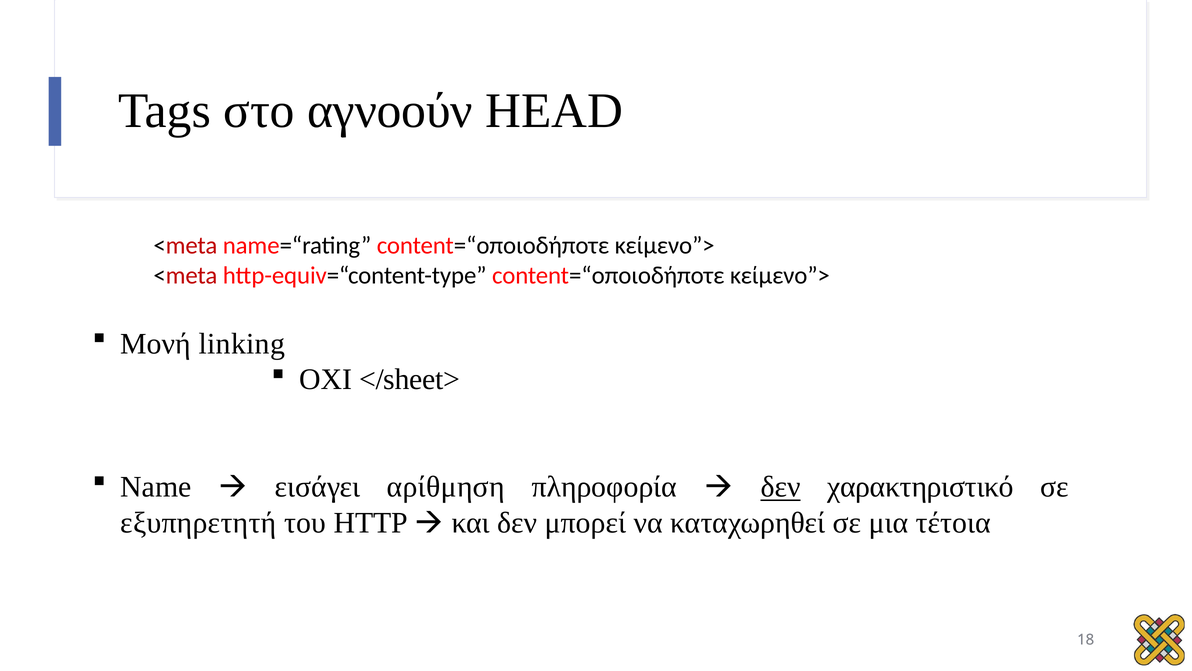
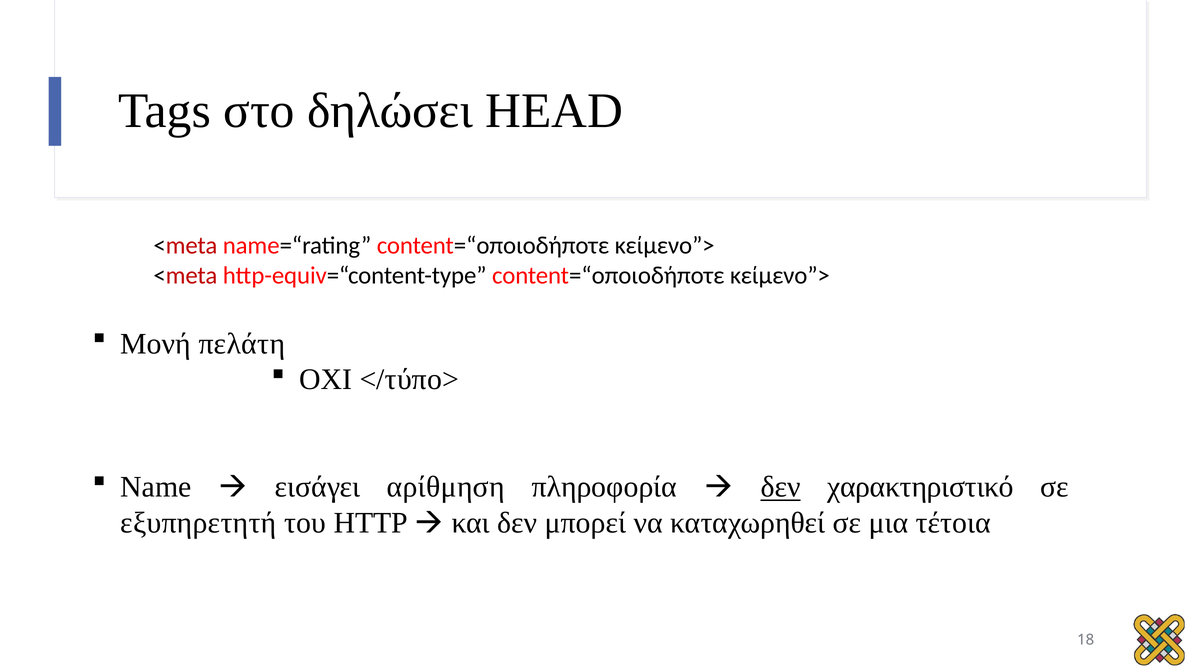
αγνοούν: αγνοούν -> δηλώσει
linking: linking -> πελάτη
</sheet>: </sheet> -> </τύπο>
